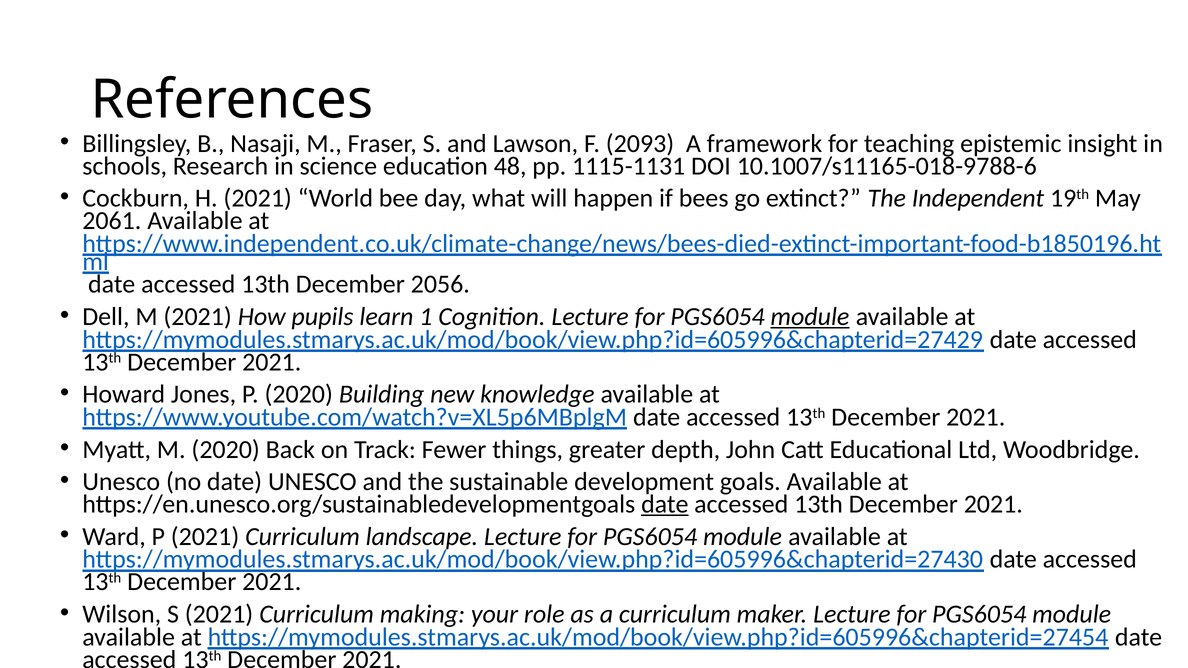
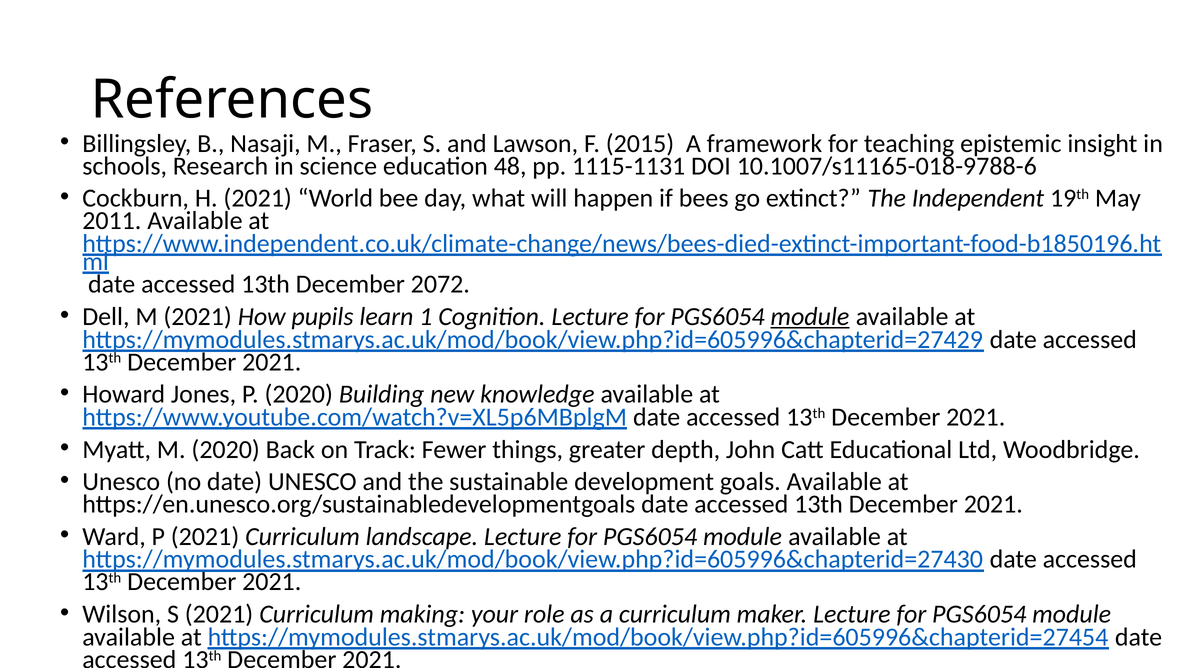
2093: 2093 -> 2015
2061: 2061 -> 2011
2056: 2056 -> 2072
date at (665, 504) underline: present -> none
